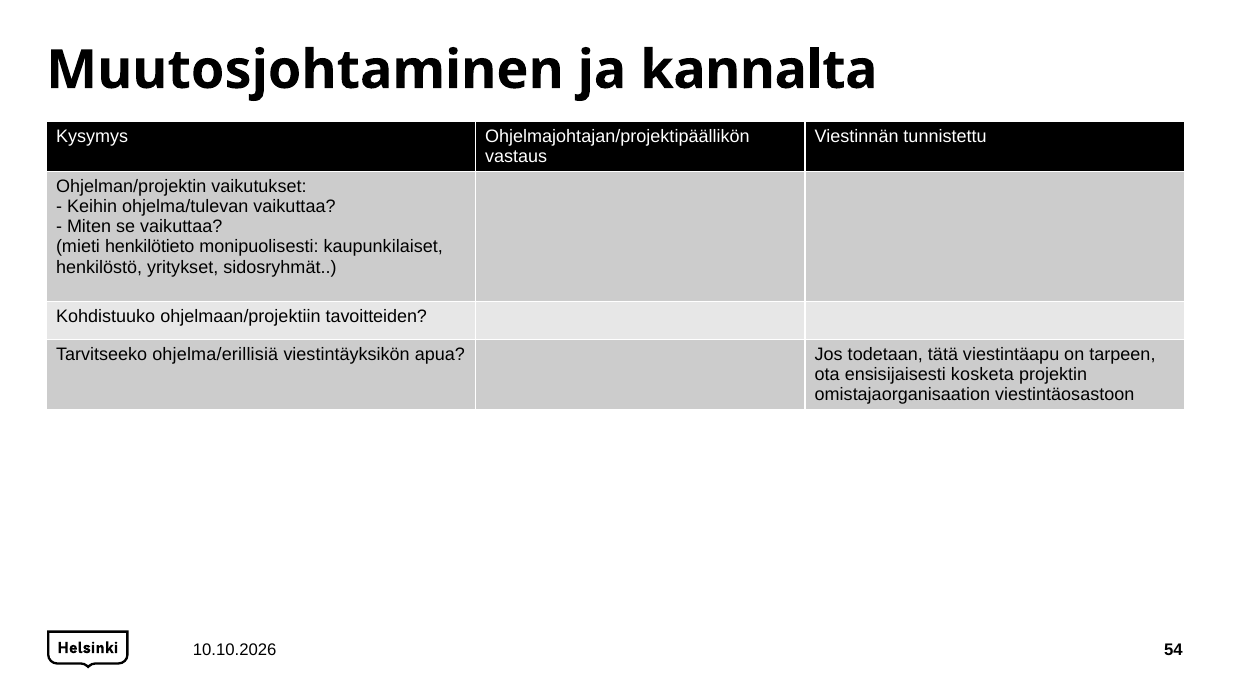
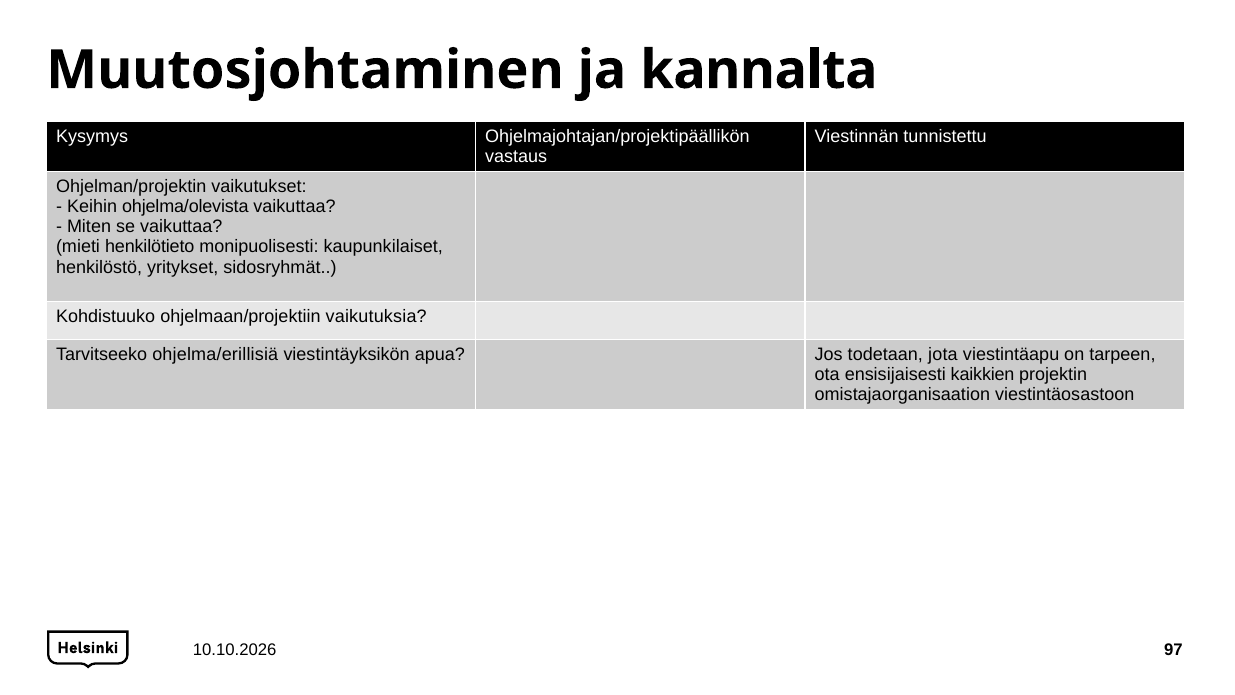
ohjelma/tulevan: ohjelma/tulevan -> ohjelma/olevista
tavoitteiden: tavoitteiden -> vaikutuksia
tätä: tätä -> jota
kosketa: kosketa -> kaikkien
54: 54 -> 97
